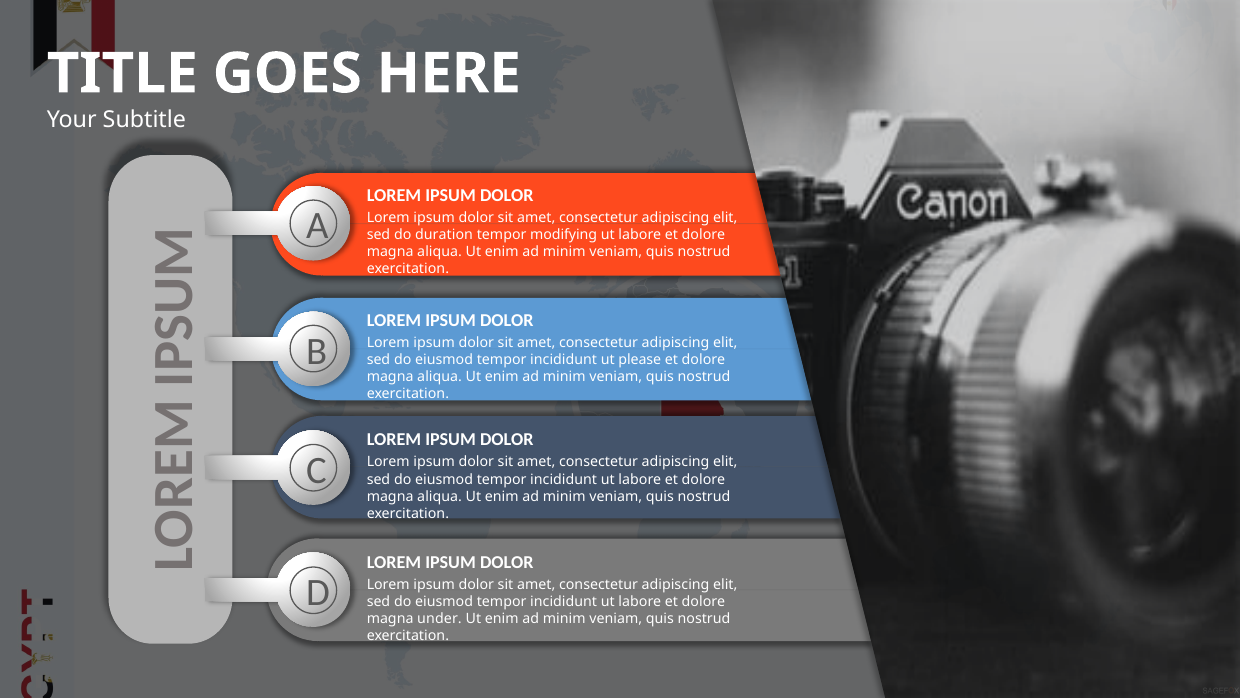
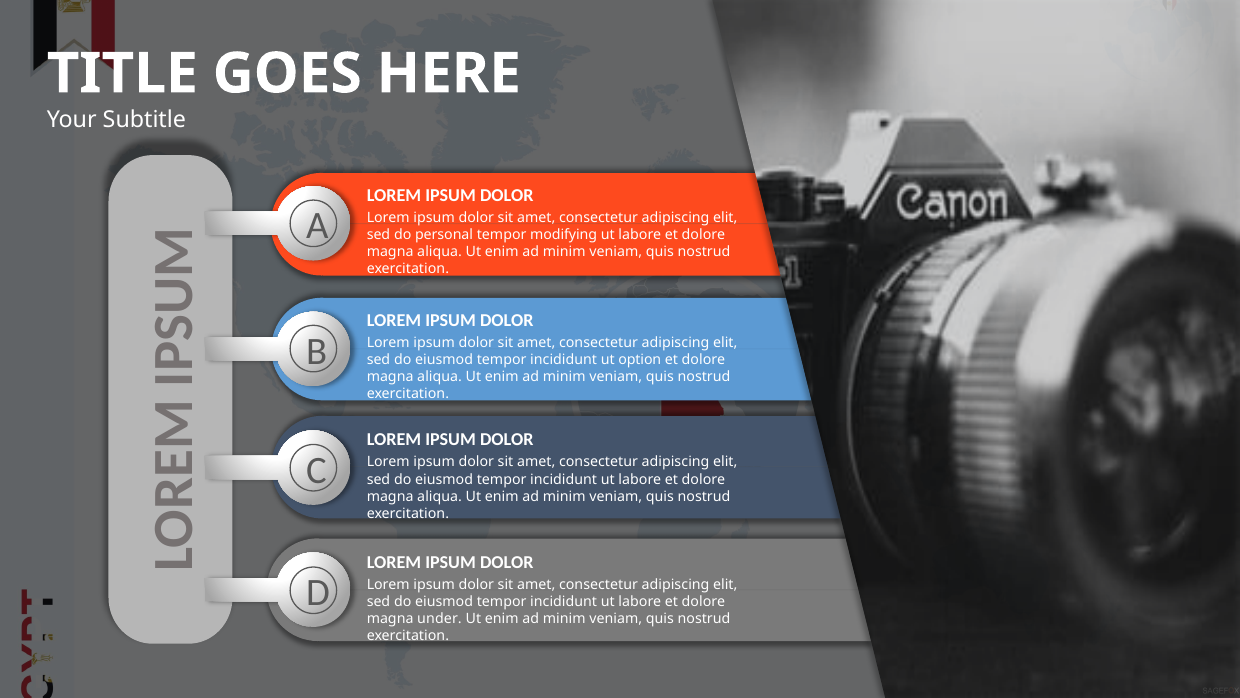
duration: duration -> personal
please: please -> option
